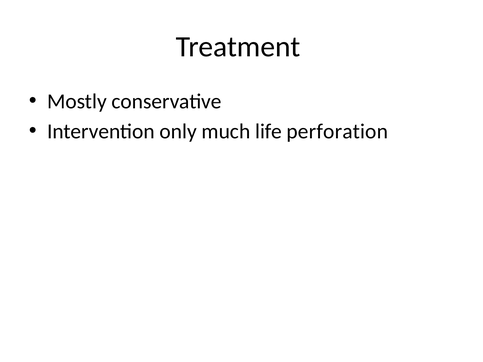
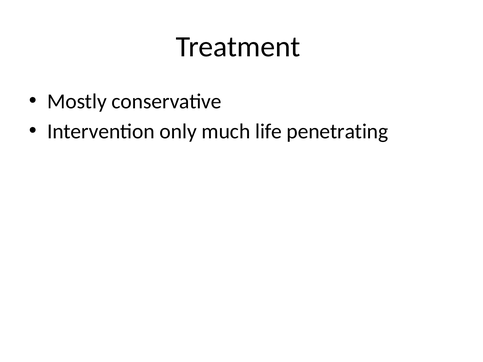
perforation: perforation -> penetrating
